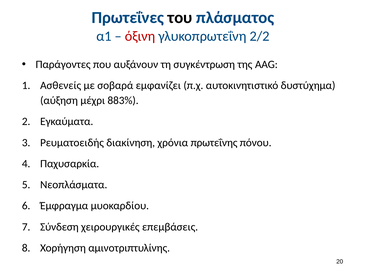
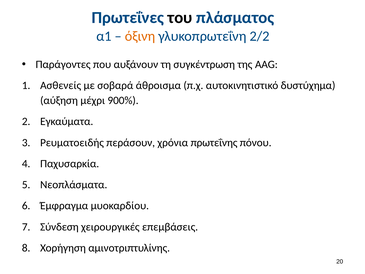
όξινη colour: red -> orange
εμφανίζει: εμφανίζει -> άθροισμα
883%: 883% -> 900%
διακίνηση: διακίνηση -> περάσουν
